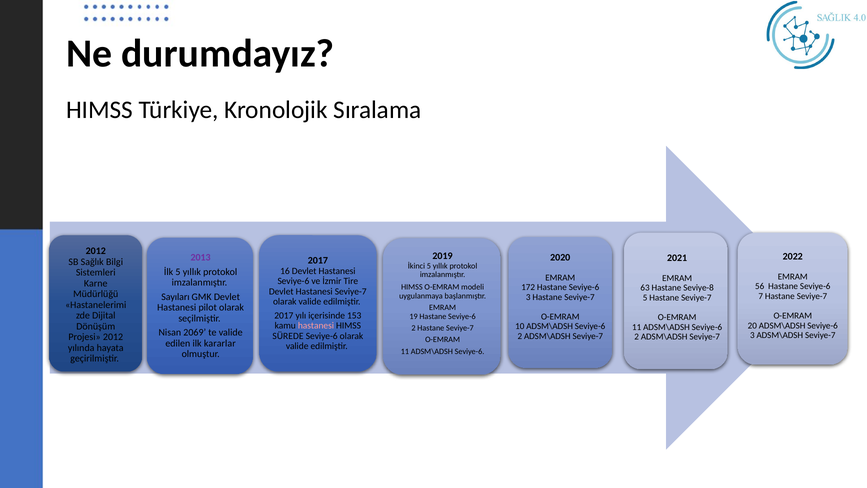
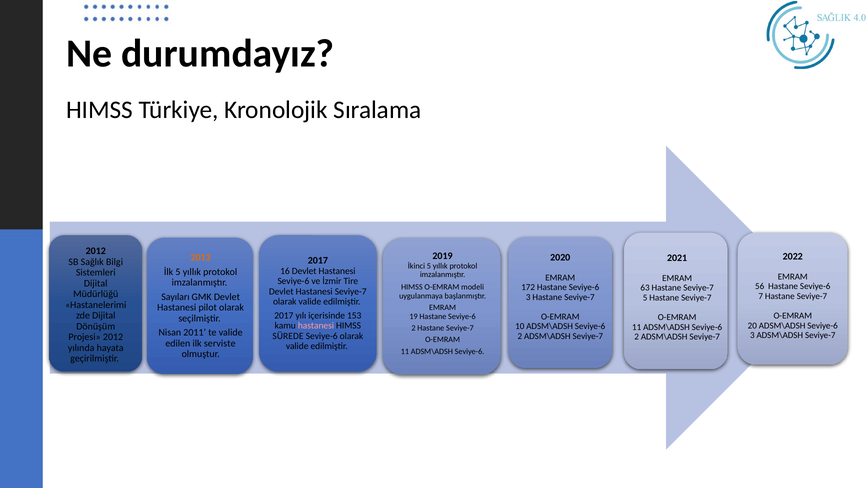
2013 colour: purple -> orange
Karne at (96, 283): Karne -> Dijital
63 Hastane Seviye-8: Seviye-8 -> Seviye-7
2069: 2069 -> 2011
kararlar: kararlar -> serviste
